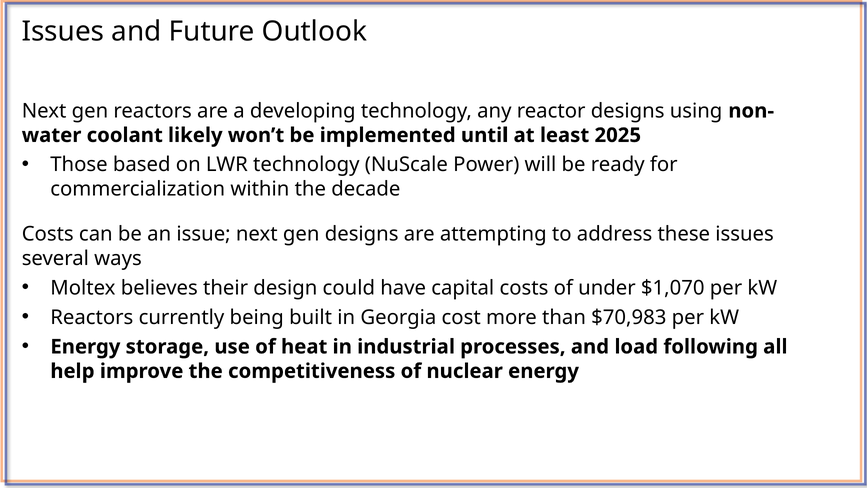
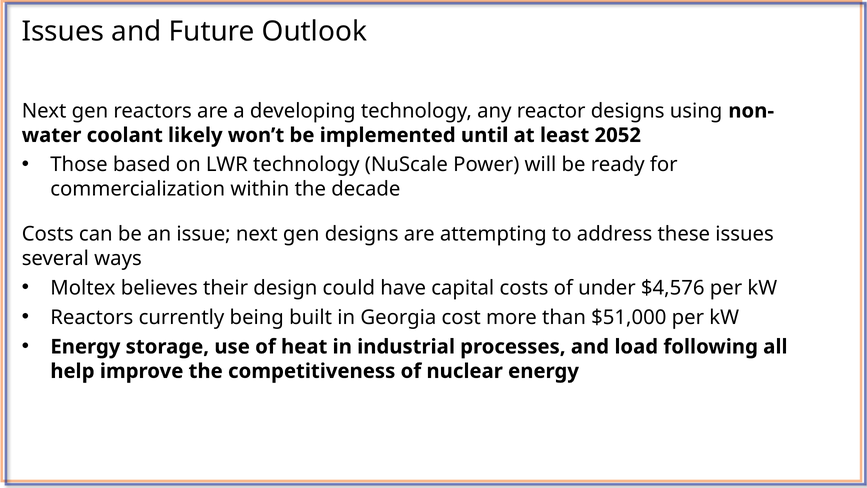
2025: 2025 -> 2052
$1,070: $1,070 -> $4,576
$70,983: $70,983 -> $51,000
